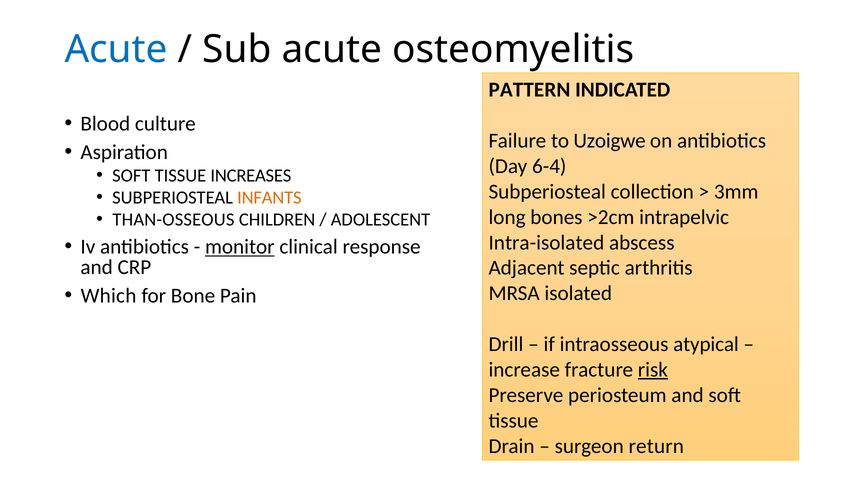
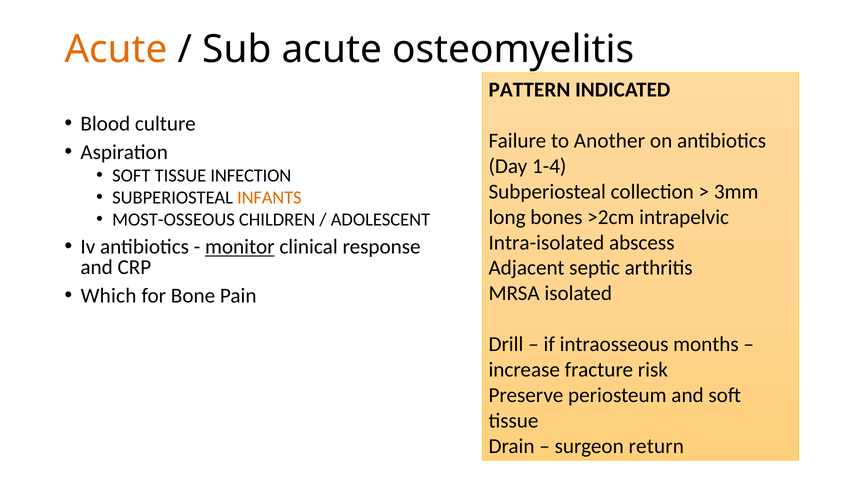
Acute at (116, 49) colour: blue -> orange
Uzoigwe: Uzoigwe -> Another
6-4: 6-4 -> 1-4
INCREASES: INCREASES -> INFECTION
THAN-OSSEOUS: THAN-OSSEOUS -> MOST-OSSEOUS
atypical: atypical -> months
risk underline: present -> none
